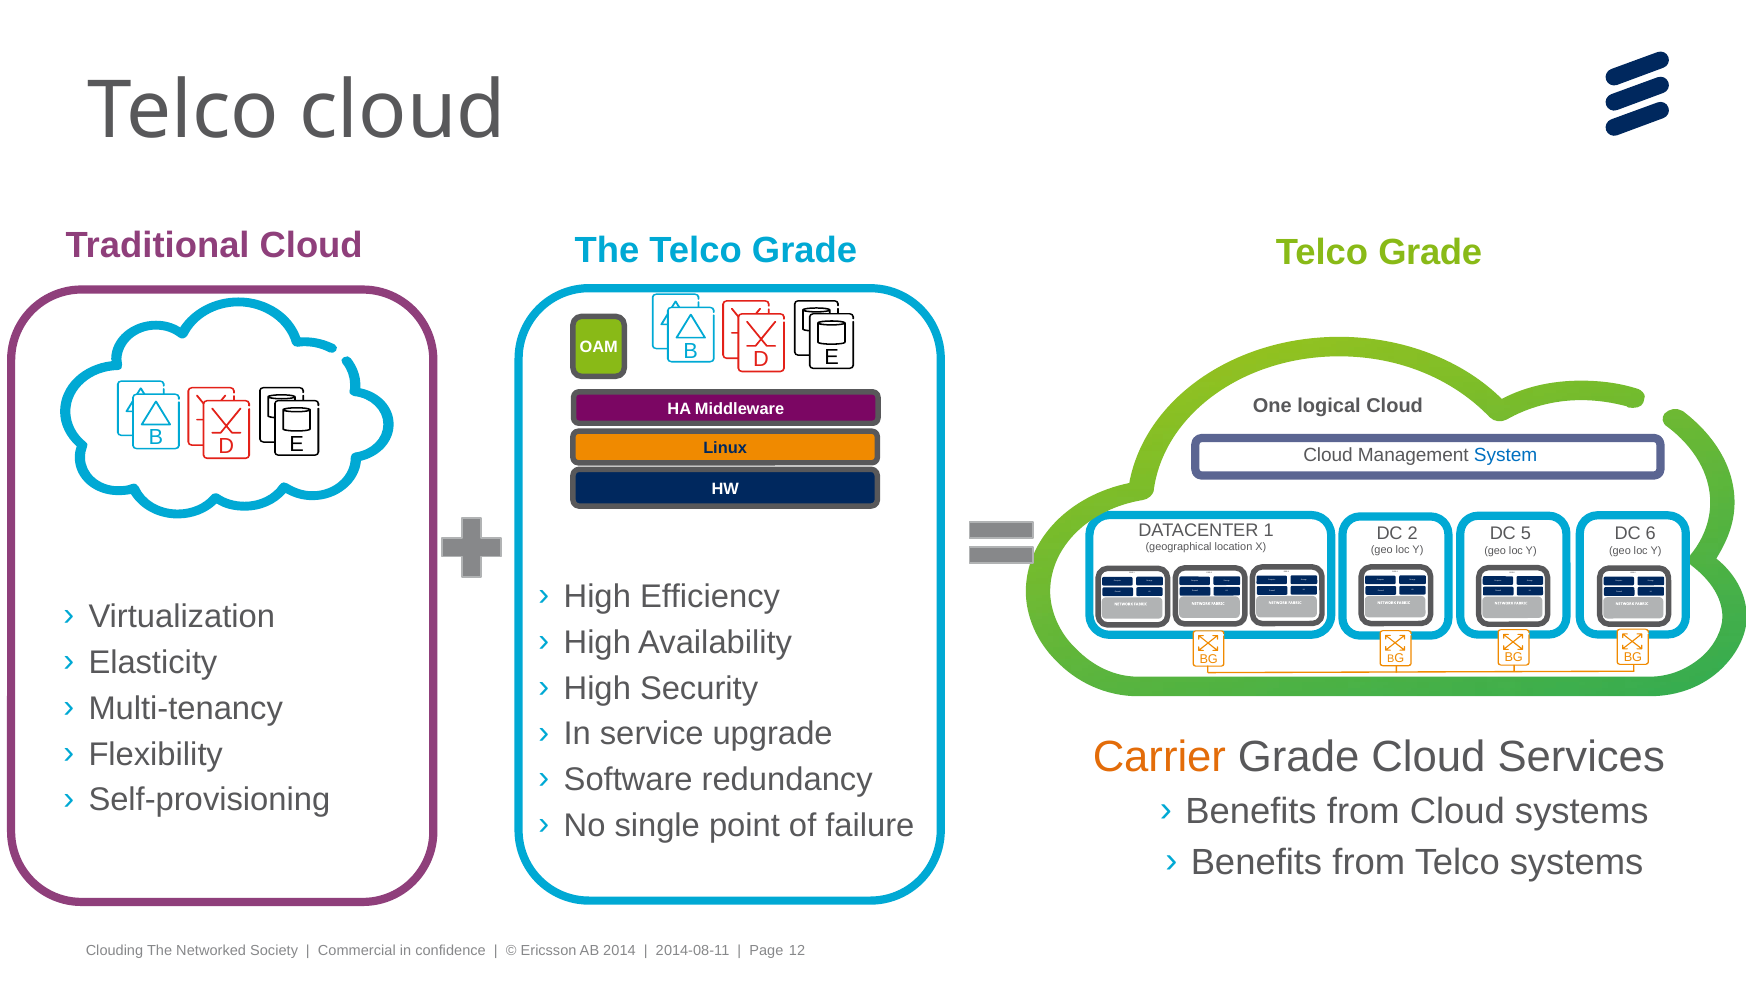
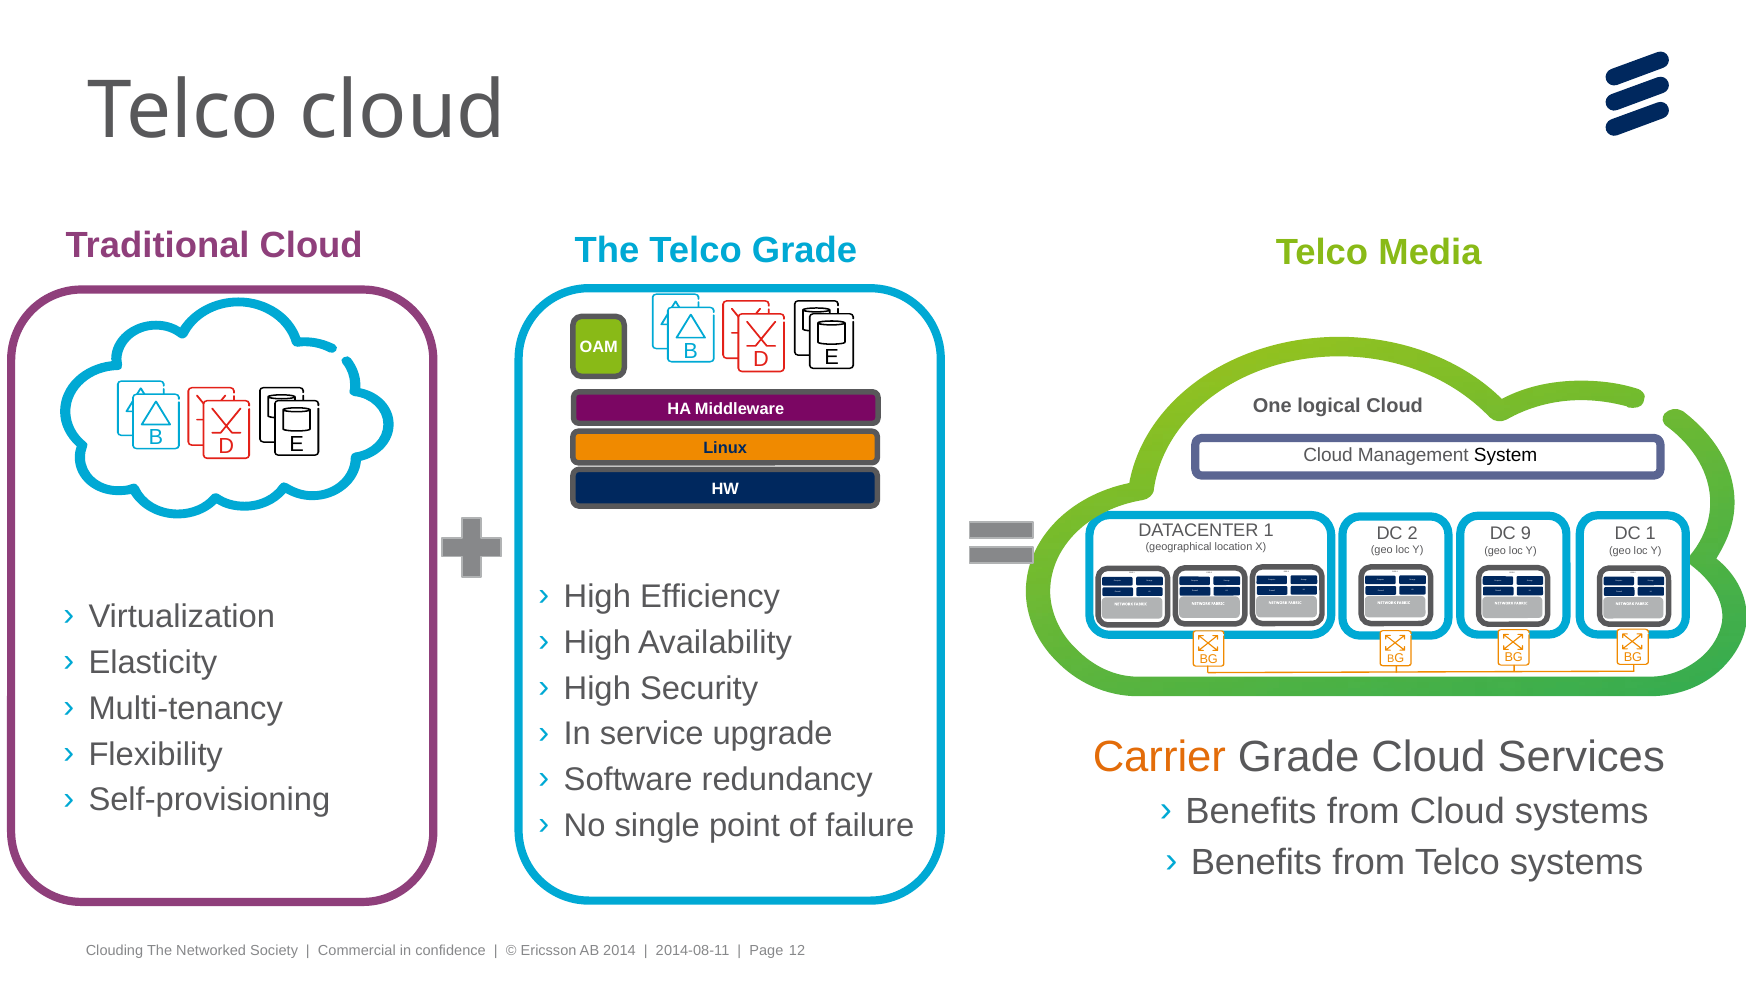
Grade at (1430, 253): Grade -> Media
System colour: blue -> black
DC 6: 6 -> 1
DC 5: 5 -> 9
